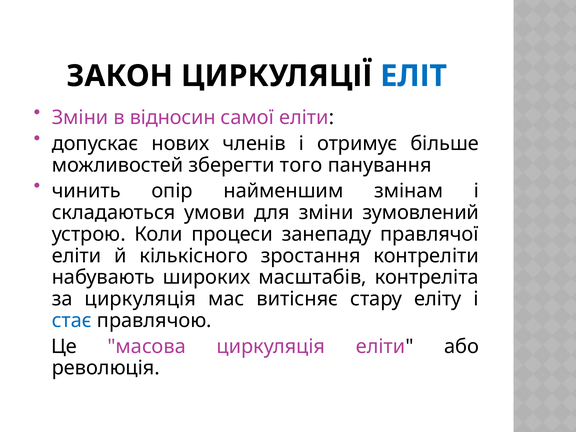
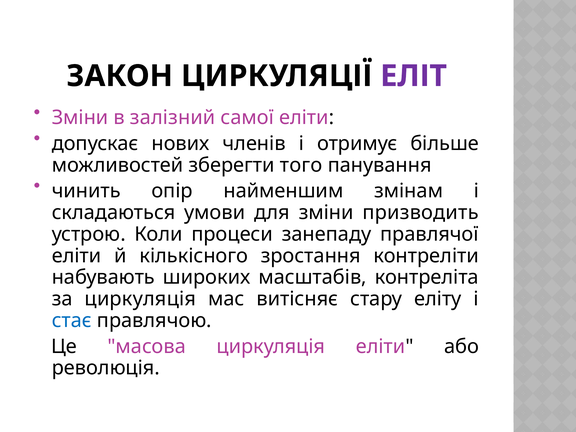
ЕЛІТ colour: blue -> purple
відносин: відносин -> залізний
зумовлений: зумовлений -> призводить
